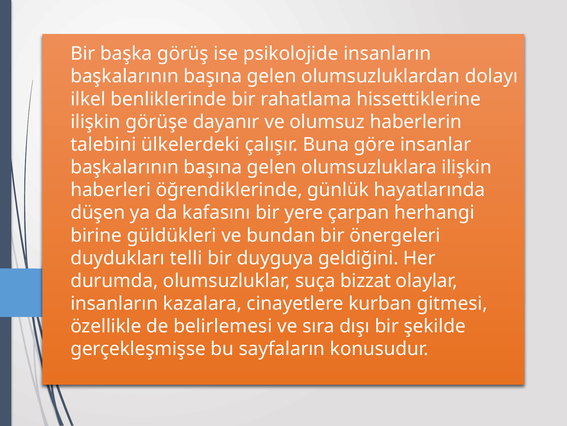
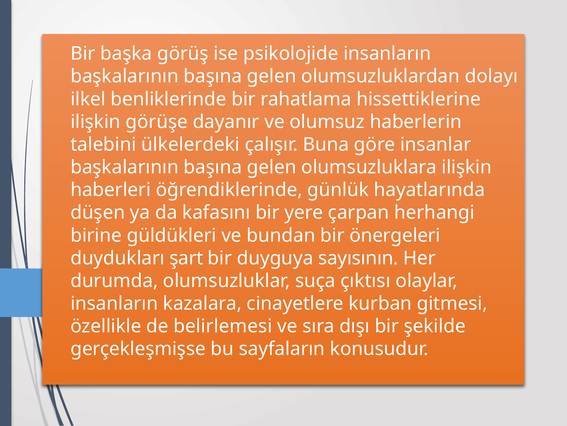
telli: telli -> şart
geldiğini: geldiğini -> sayısının
bizzat: bizzat -> çıktısı
